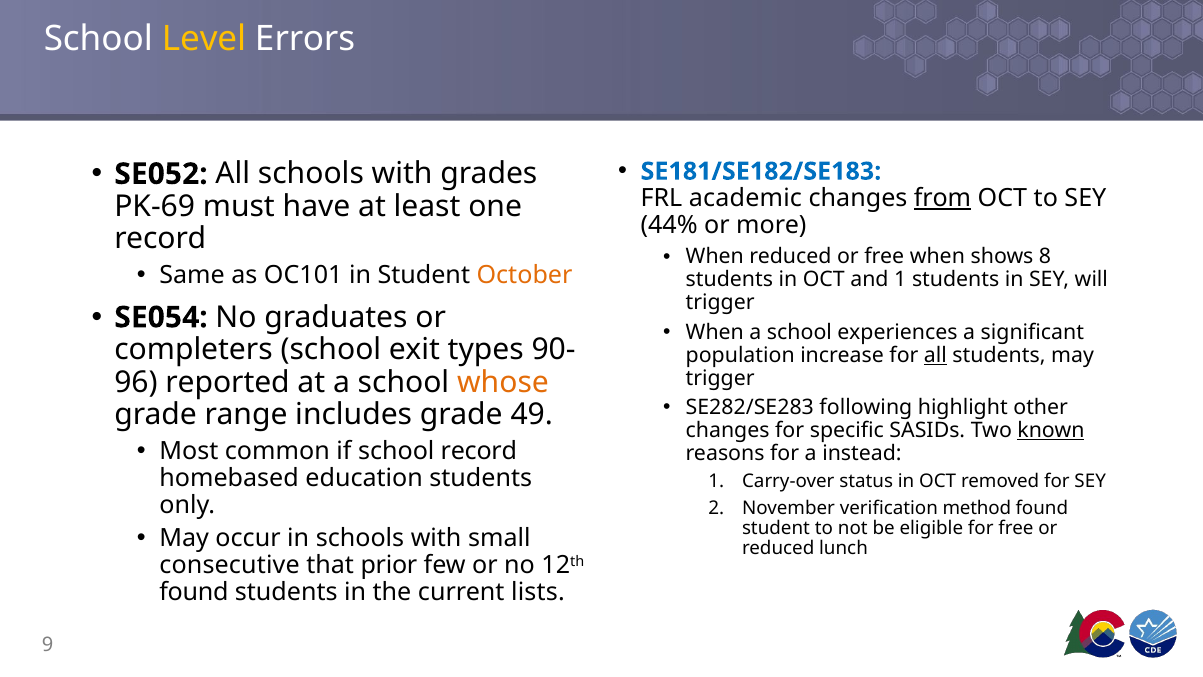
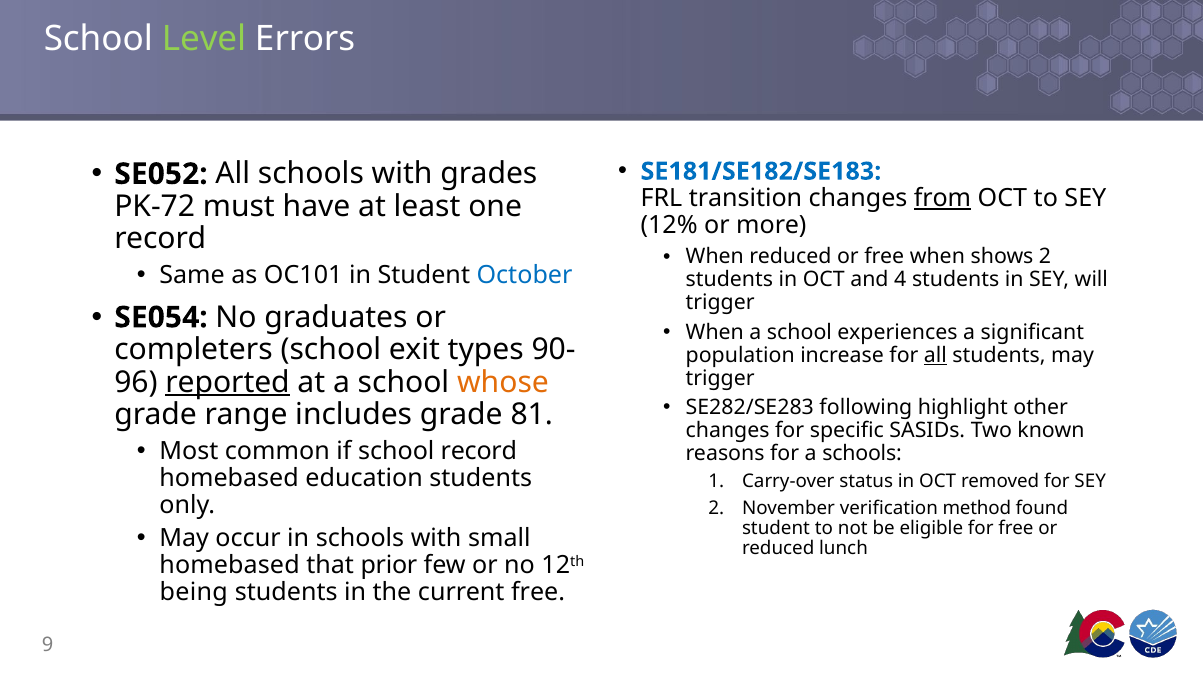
Level colour: yellow -> light green
academic: academic -> transition
PK-69: PK-69 -> PK-72
44%: 44% -> 12%
shows 8: 8 -> 2
October colour: orange -> blue
and 1: 1 -> 4
reported underline: none -> present
49: 49 -> 81
known underline: present -> none
a instead: instead -> schools
consecutive at (230, 565): consecutive -> homebased
found at (194, 592): found -> being
current lists: lists -> free
